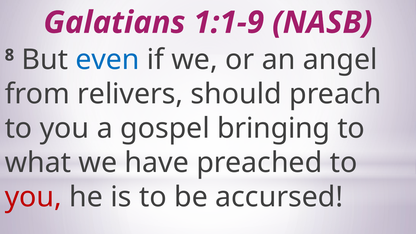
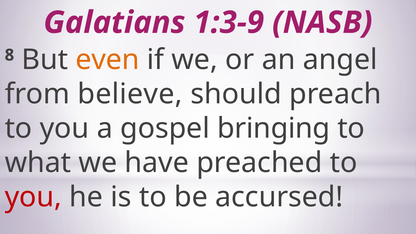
1:1-9: 1:1-9 -> 1:3-9
even colour: blue -> orange
relivers: relivers -> believe
